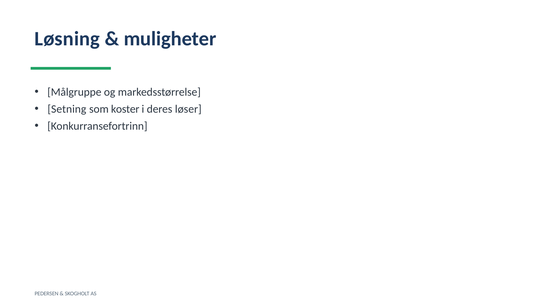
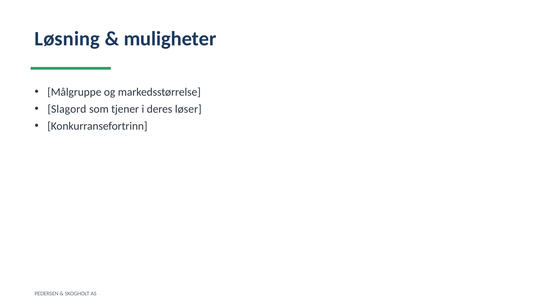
Setning: Setning -> Slagord
koster: koster -> tjener
